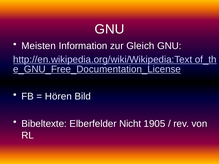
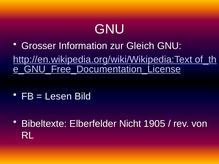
Meisten: Meisten -> Grosser
Hören: Hören -> Lesen
